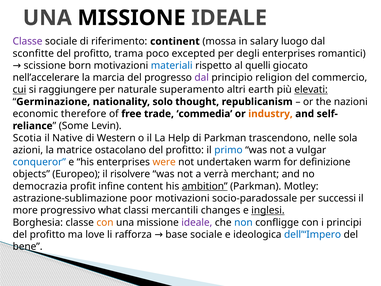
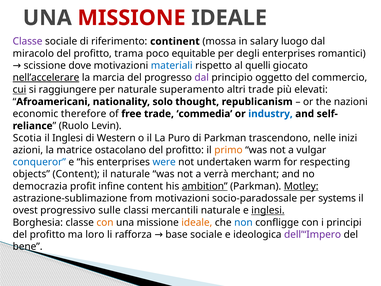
MISSIONE at (132, 18) colour: black -> red
sconfitte: sconfitte -> miracolo
excepted: excepted -> equitable
born: born -> dove
nell’accelerare underline: none -> present
religion: religion -> oggetto
altri earth: earth -> trade
elevati underline: present -> none
Germinazione: Germinazione -> Afroamericani
industry colour: orange -> blue
Some: Some -> Ruolo
il Native: Native -> Inglesi
Help: Help -> Puro
sola: sola -> inizi
primo colour: blue -> orange
were colour: orange -> blue
definizione: definizione -> respecting
objects Europeo: Europeo -> Content
il risolvere: risolvere -> naturale
Motley underline: none -> present
poor: poor -> from
successi: successi -> systems
more: more -> ovest
what: what -> sulle
mercantili changes: changes -> naturale
ideale at (197, 222) colour: purple -> orange
love: love -> loro
dell’“Impero colour: blue -> purple
